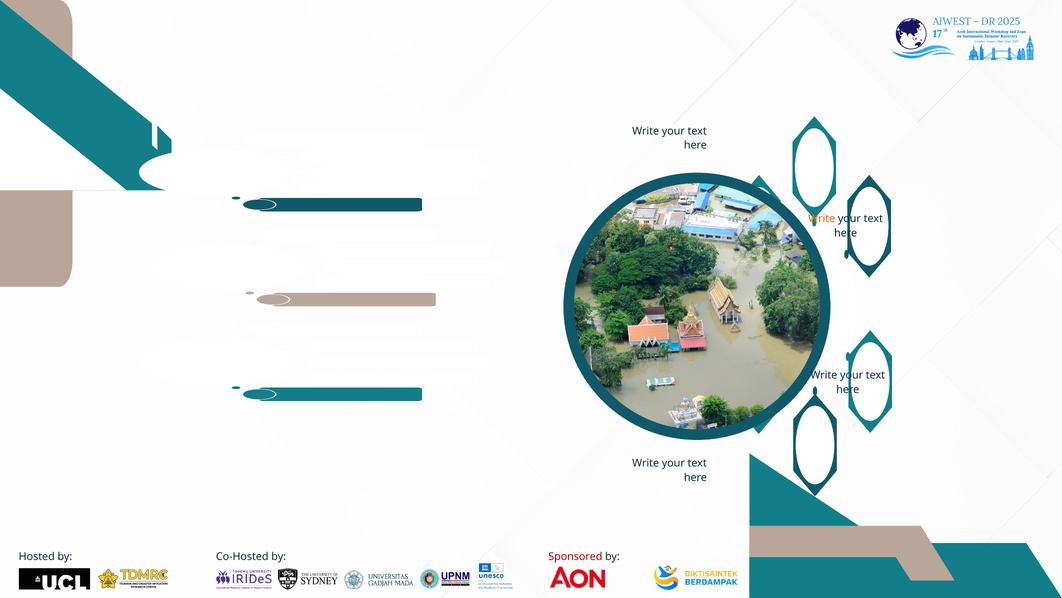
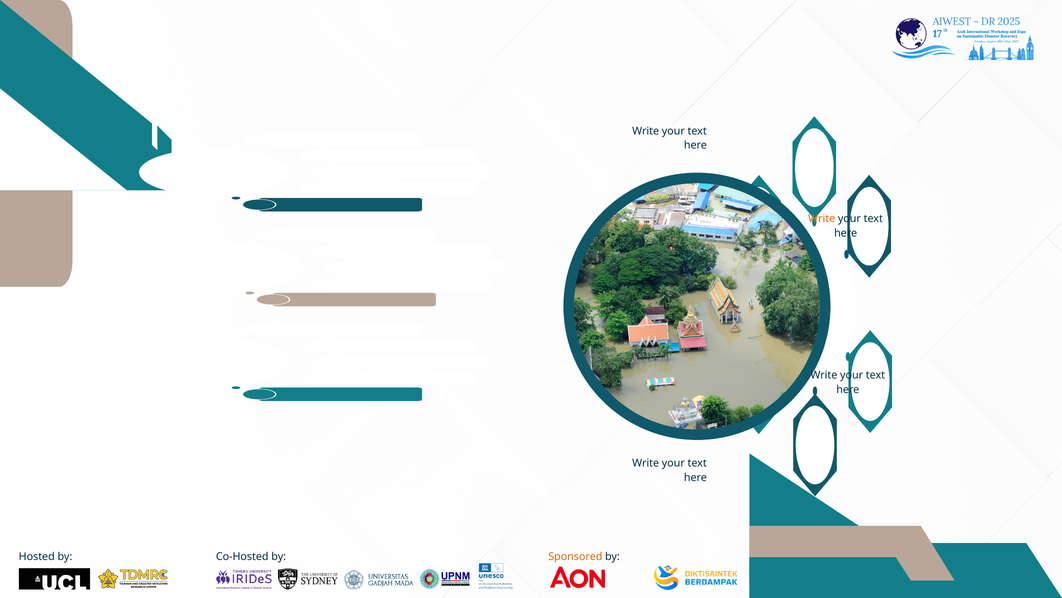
Sponsored colour: red -> orange
